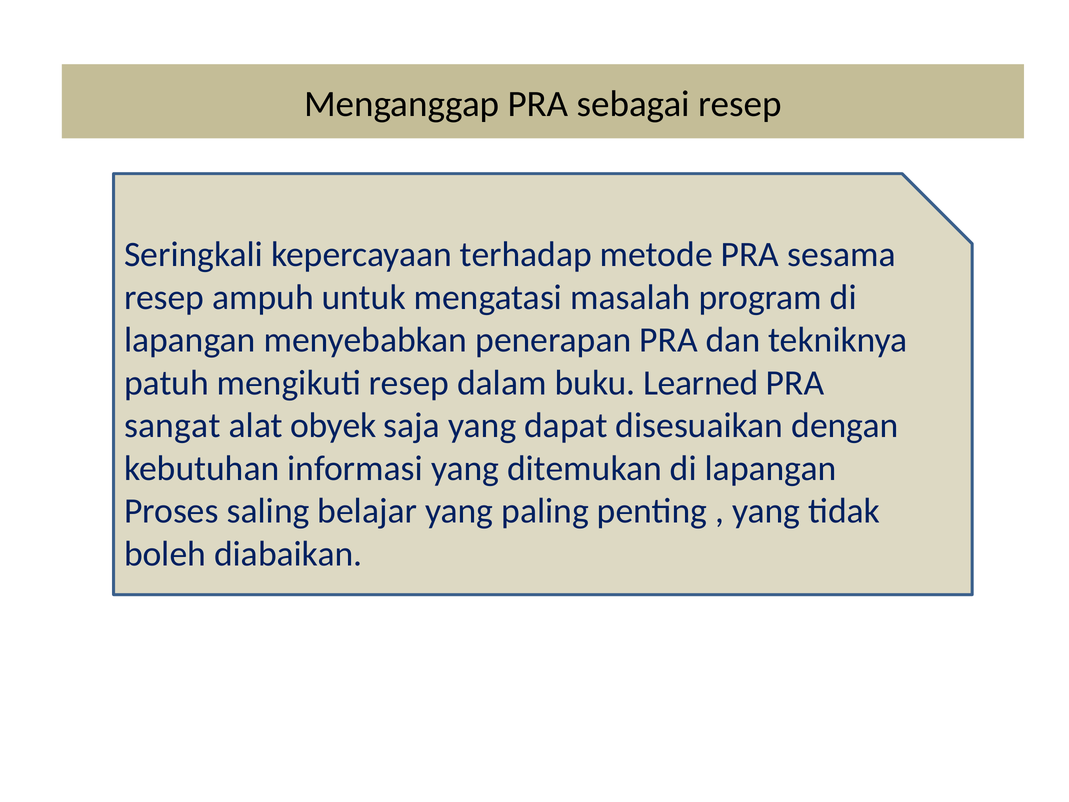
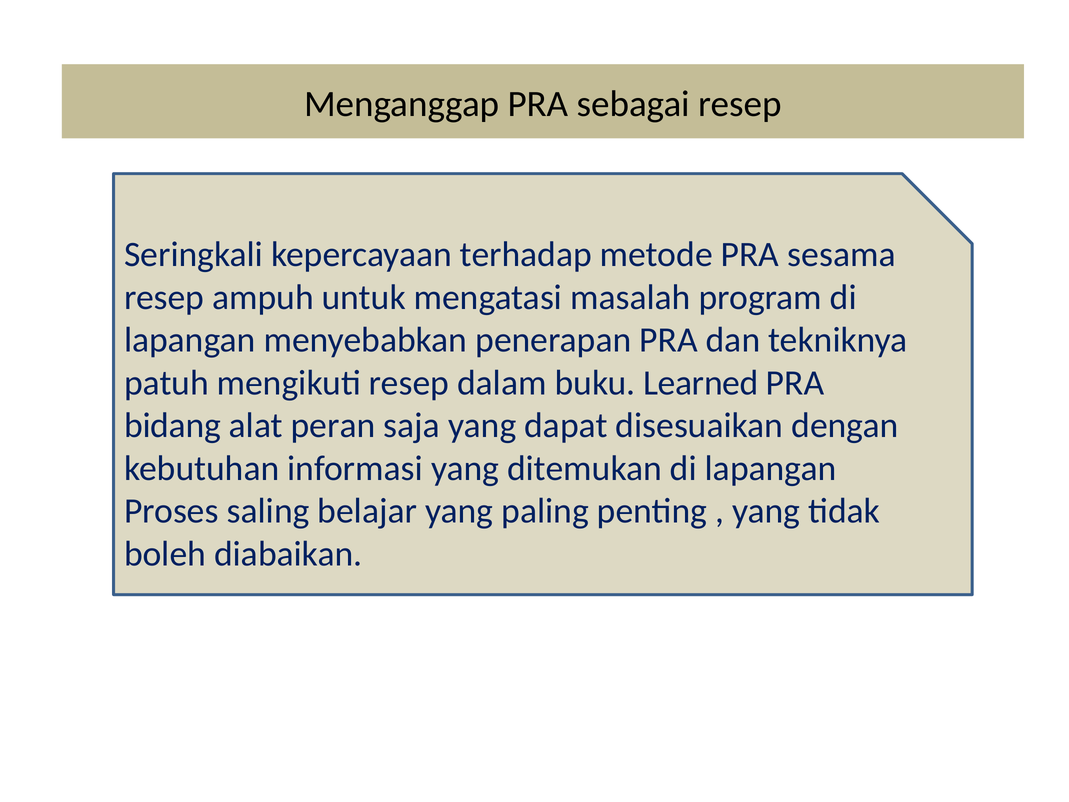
sangat: sangat -> bidang
obyek: obyek -> peran
